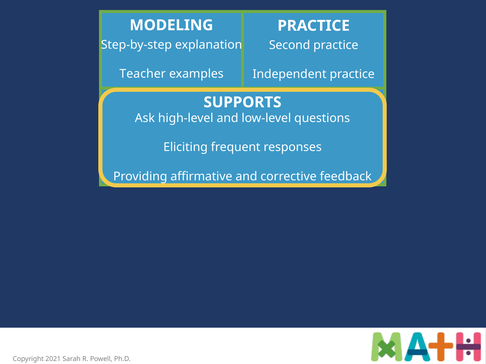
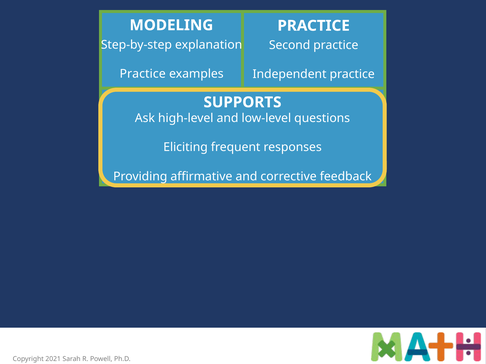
Teacher at (143, 74): Teacher -> Practice
